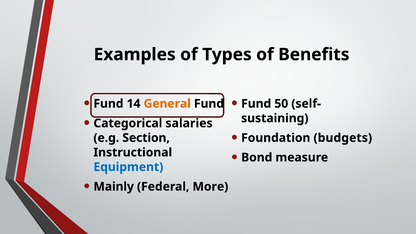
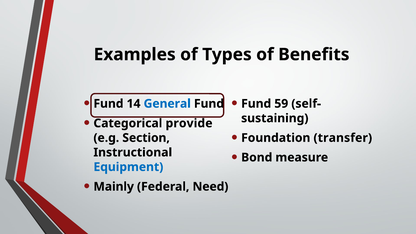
General colour: orange -> blue
50: 50 -> 59
salaries: salaries -> provide
budgets: budgets -> transfer
More: More -> Need
